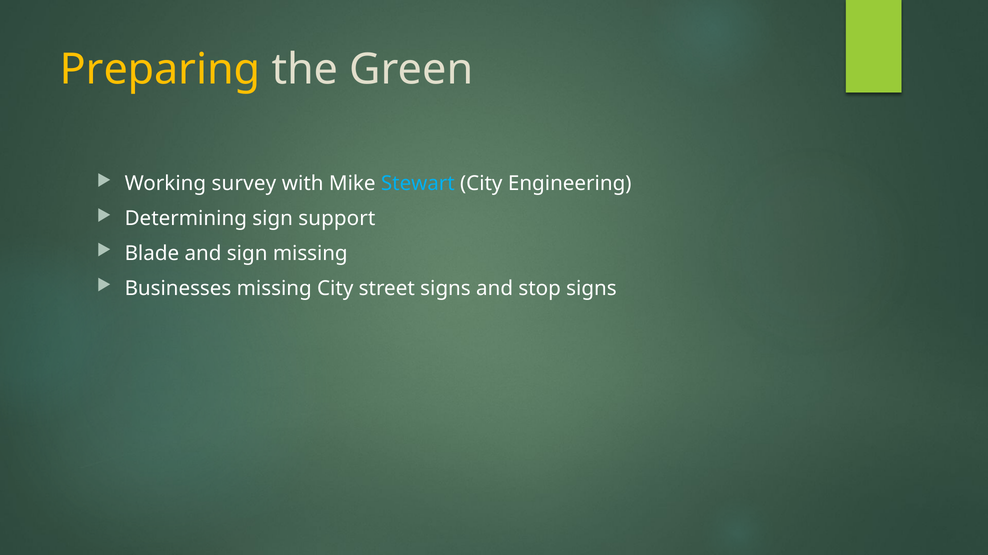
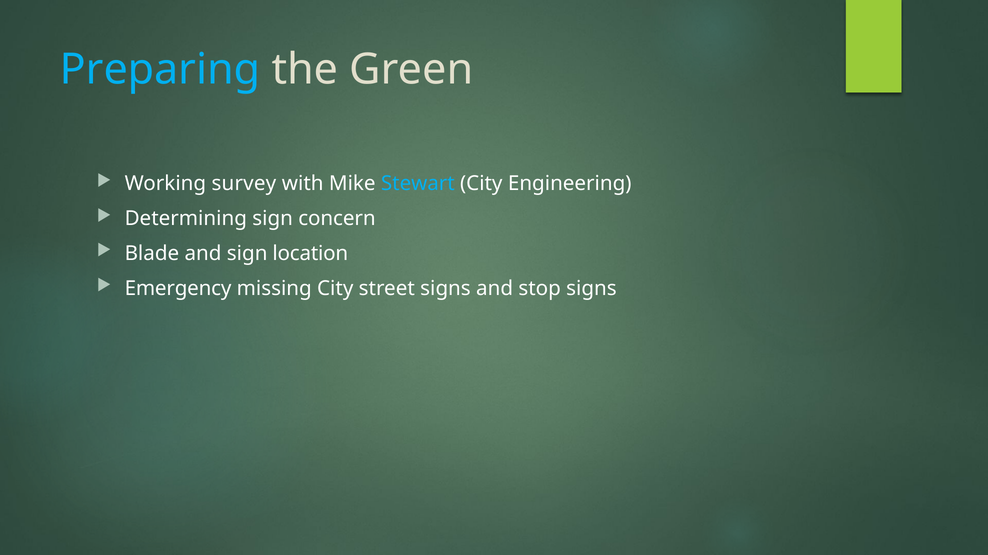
Preparing colour: yellow -> light blue
support: support -> concern
sign missing: missing -> location
Businesses: Businesses -> Emergency
